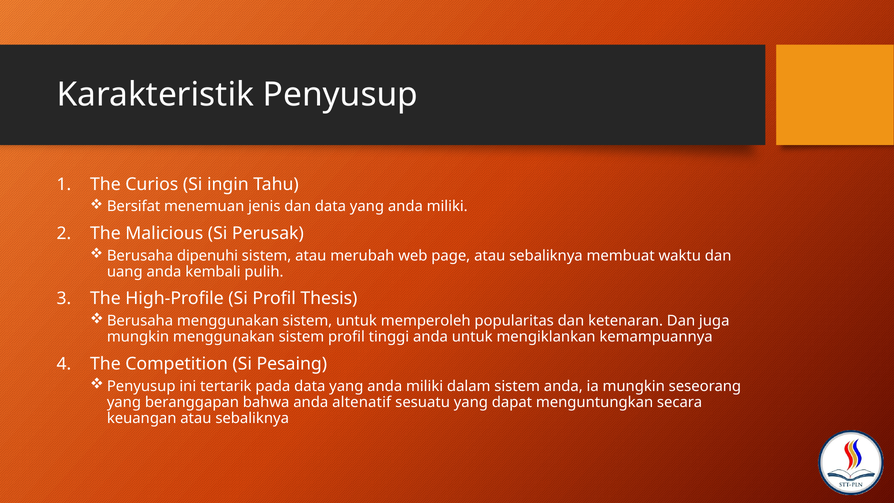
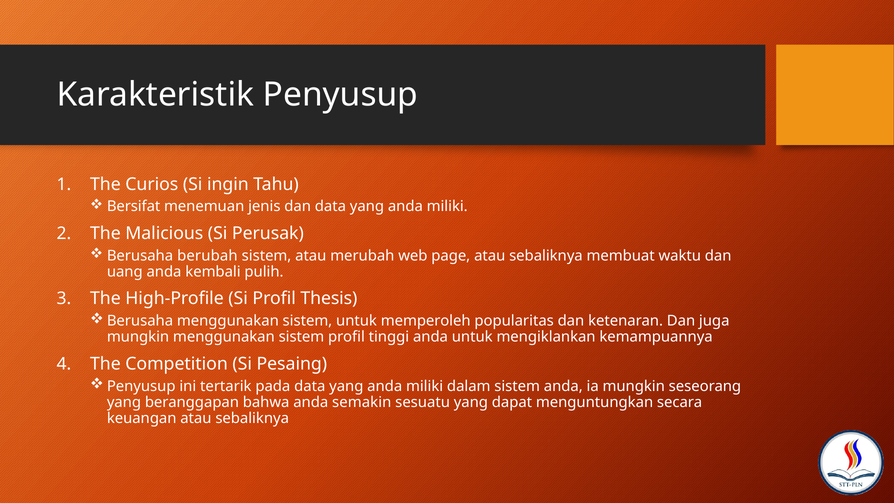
dipenuhi: dipenuhi -> berubah
altenatif: altenatif -> semakin
